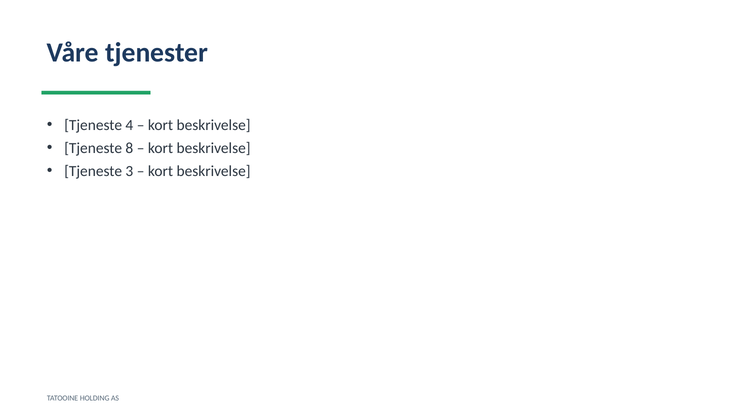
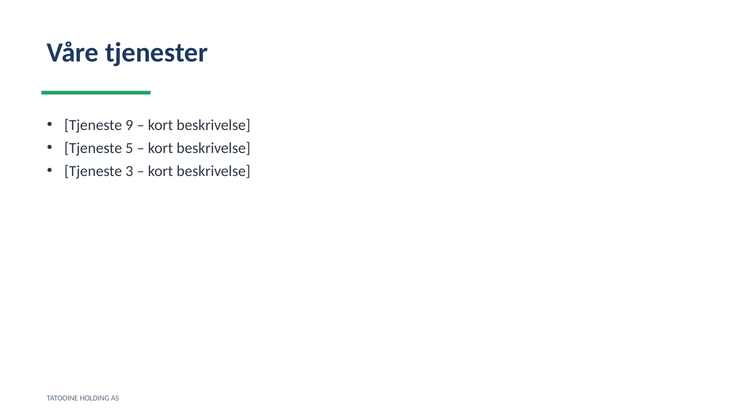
4: 4 -> 9
8: 8 -> 5
